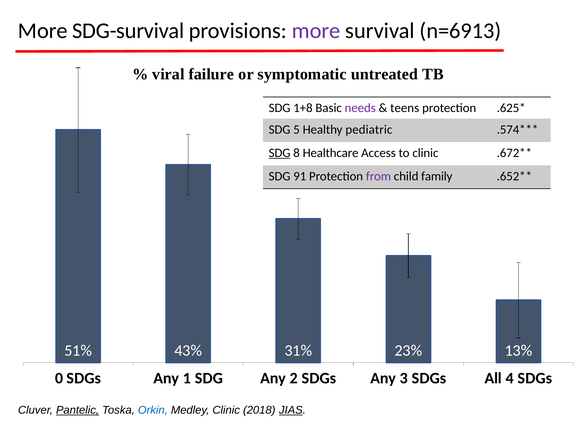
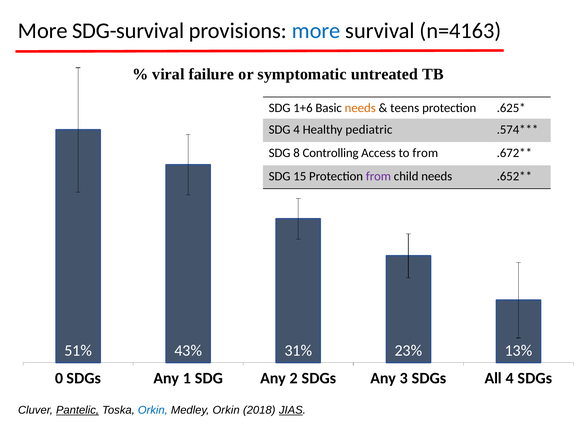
more at (316, 31) colour: purple -> blue
n=6913: n=6913 -> n=4163
1+8: 1+8 -> 1+6
needs at (360, 108) colour: purple -> orange
SDG 5: 5 -> 4
SDG at (280, 153) underline: present -> none
Healthcare: Healthcare -> Controlling
to clinic: clinic -> from
91: 91 -> 15
child family: family -> needs
Medley Clinic: Clinic -> Orkin
